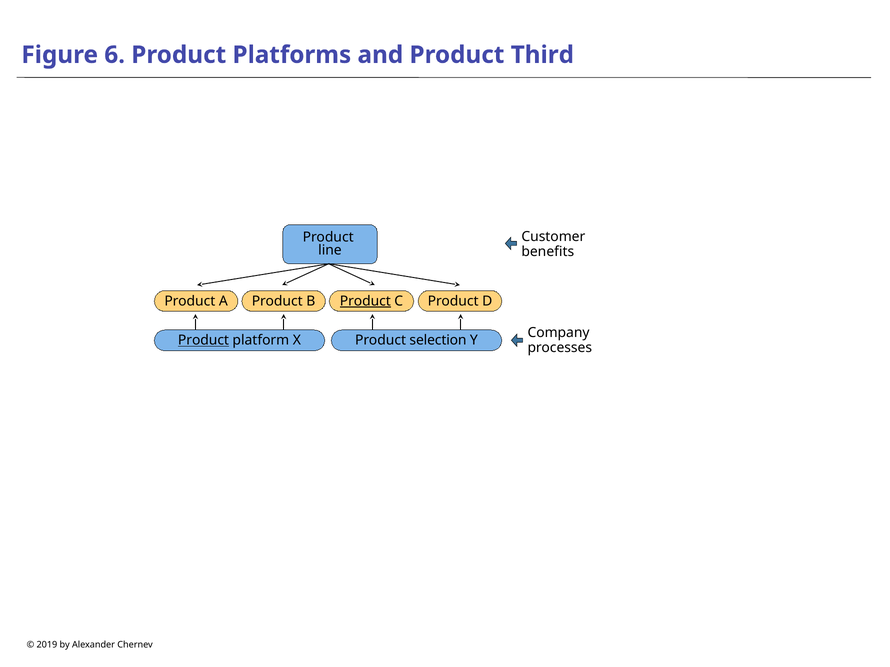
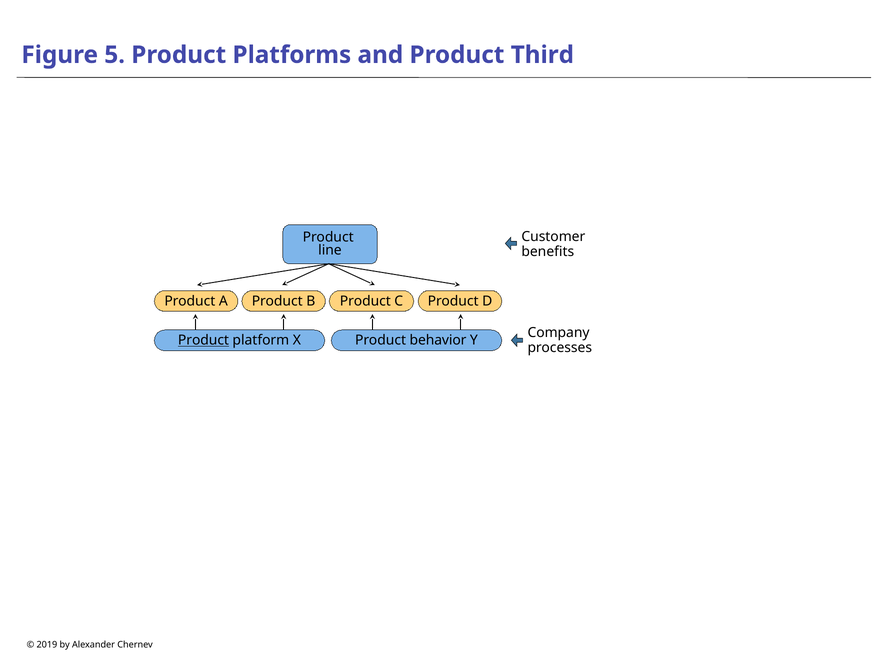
6: 6 -> 5
Product at (365, 301) underline: present -> none
selection: selection -> behavior
